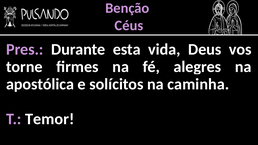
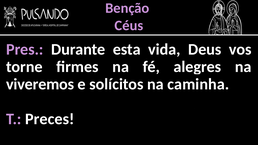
apostólica: apostólica -> viveremos
Temor: Temor -> Preces
